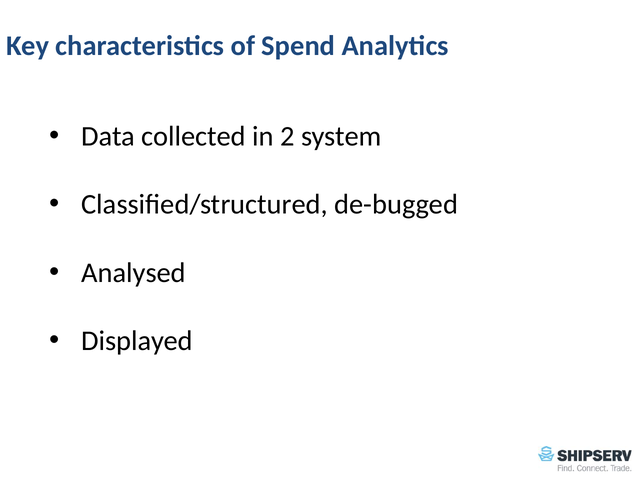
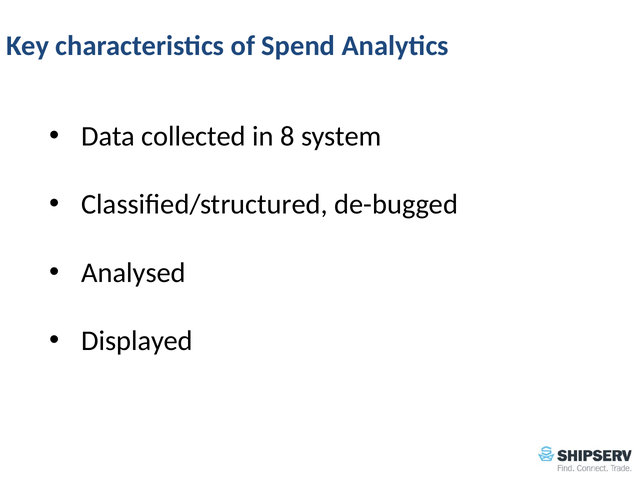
2: 2 -> 8
